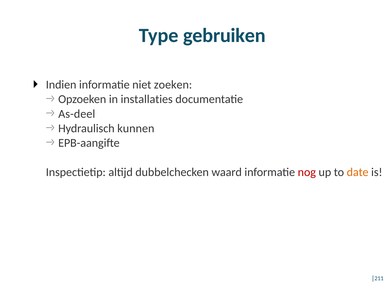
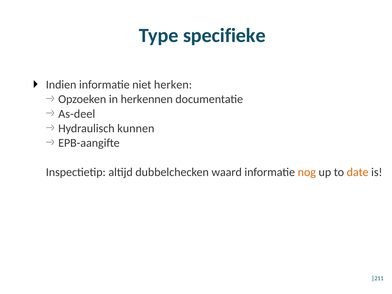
gebruiken: gebruiken -> specifieke
zoeken: zoeken -> herken
installaties: installaties -> herkennen
nog colour: red -> orange
